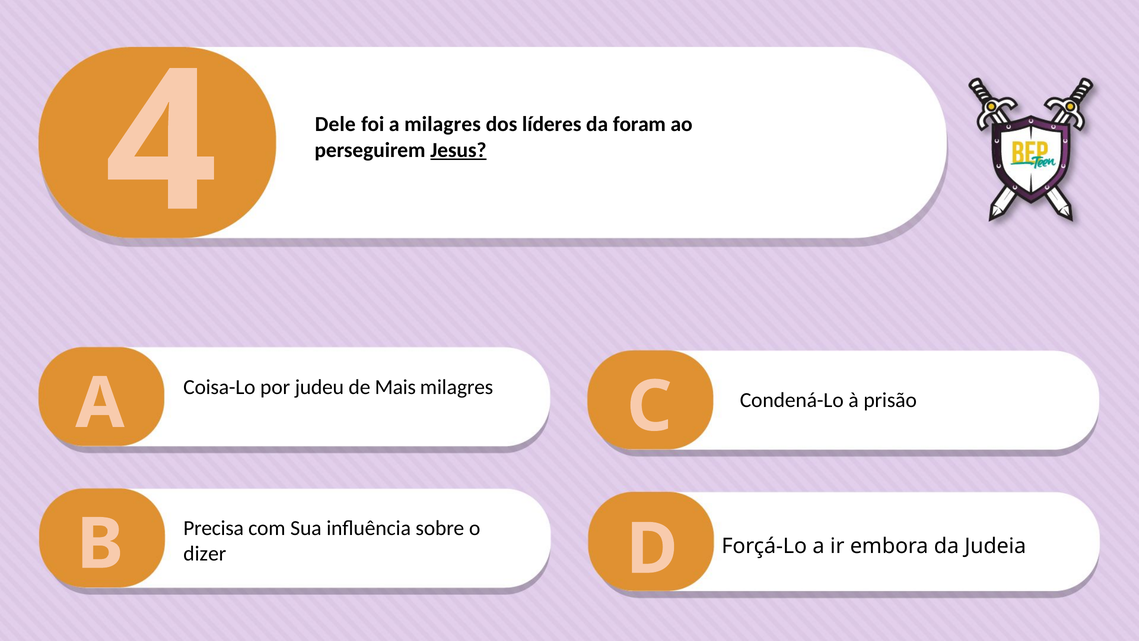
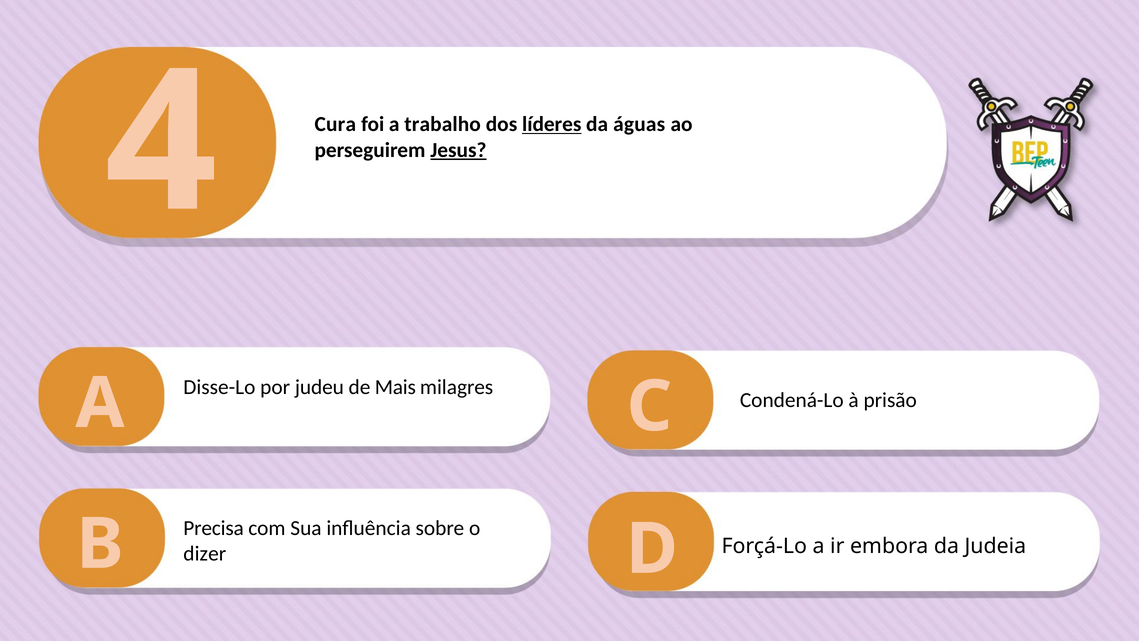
Dele: Dele -> Cura
a milagres: milagres -> trabalho
líderes underline: none -> present
foram: foram -> águas
Coisa-Lo: Coisa-Lo -> Disse-Lo
